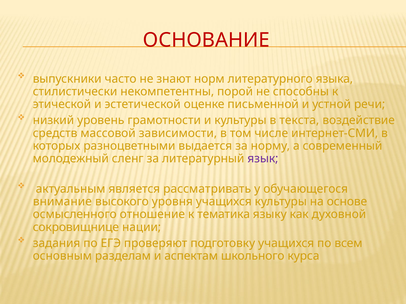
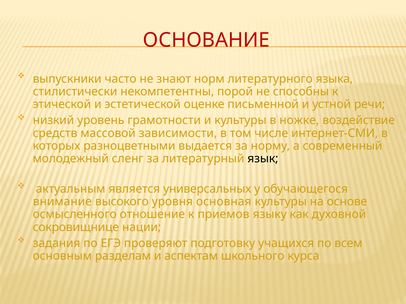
текста: текста -> ножке
язык colour: purple -> black
рассматривать: рассматривать -> универсальных
уровня учащихся: учащихся -> основная
тематика: тематика -> приемов
